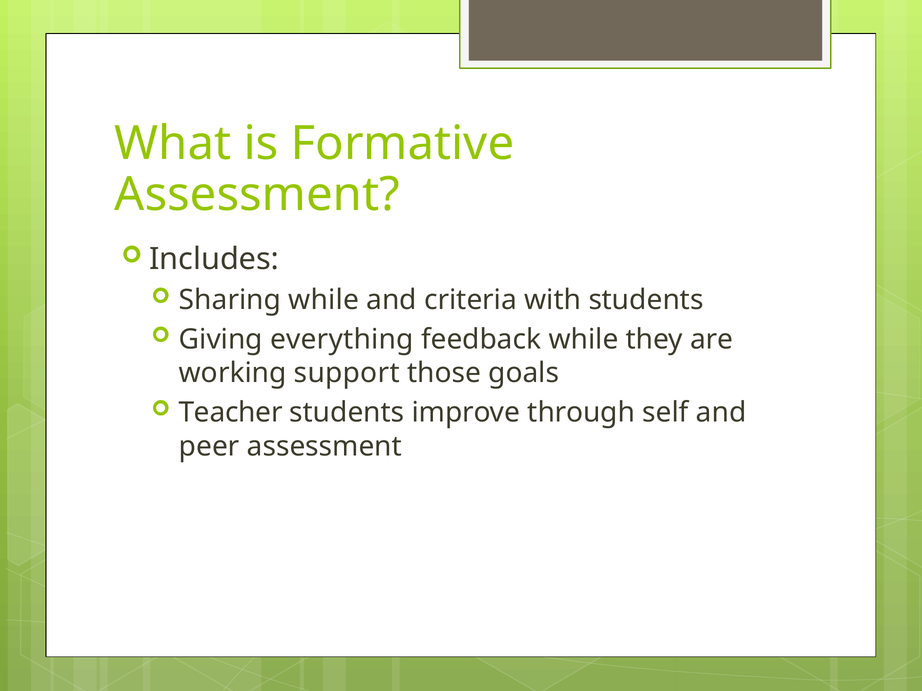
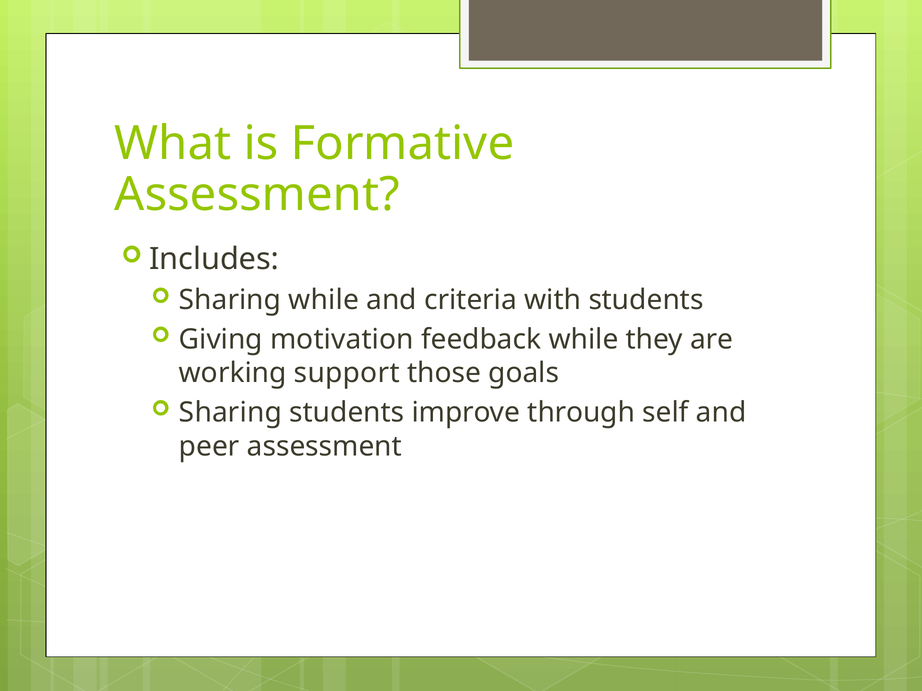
everything: everything -> motivation
Teacher at (231, 413): Teacher -> Sharing
